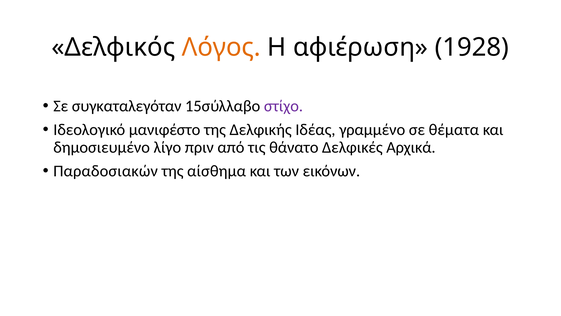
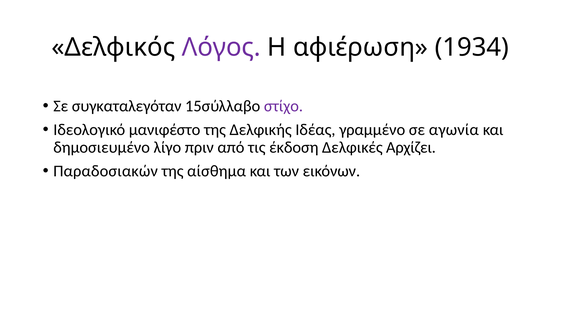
Λόγος colour: orange -> purple
1928: 1928 -> 1934
θέματα: θέματα -> αγωνία
θάνατο: θάνατο -> έκδοση
Αρχικά: Αρχικά -> Αρχίζει
